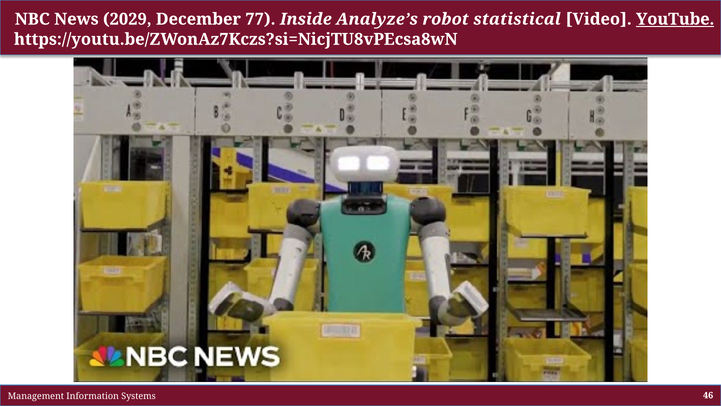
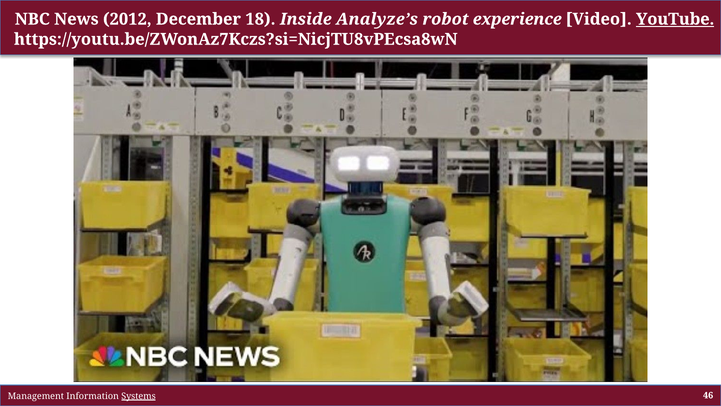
2029: 2029 -> 2012
77: 77 -> 18
statistical: statistical -> experience
Systems underline: none -> present
